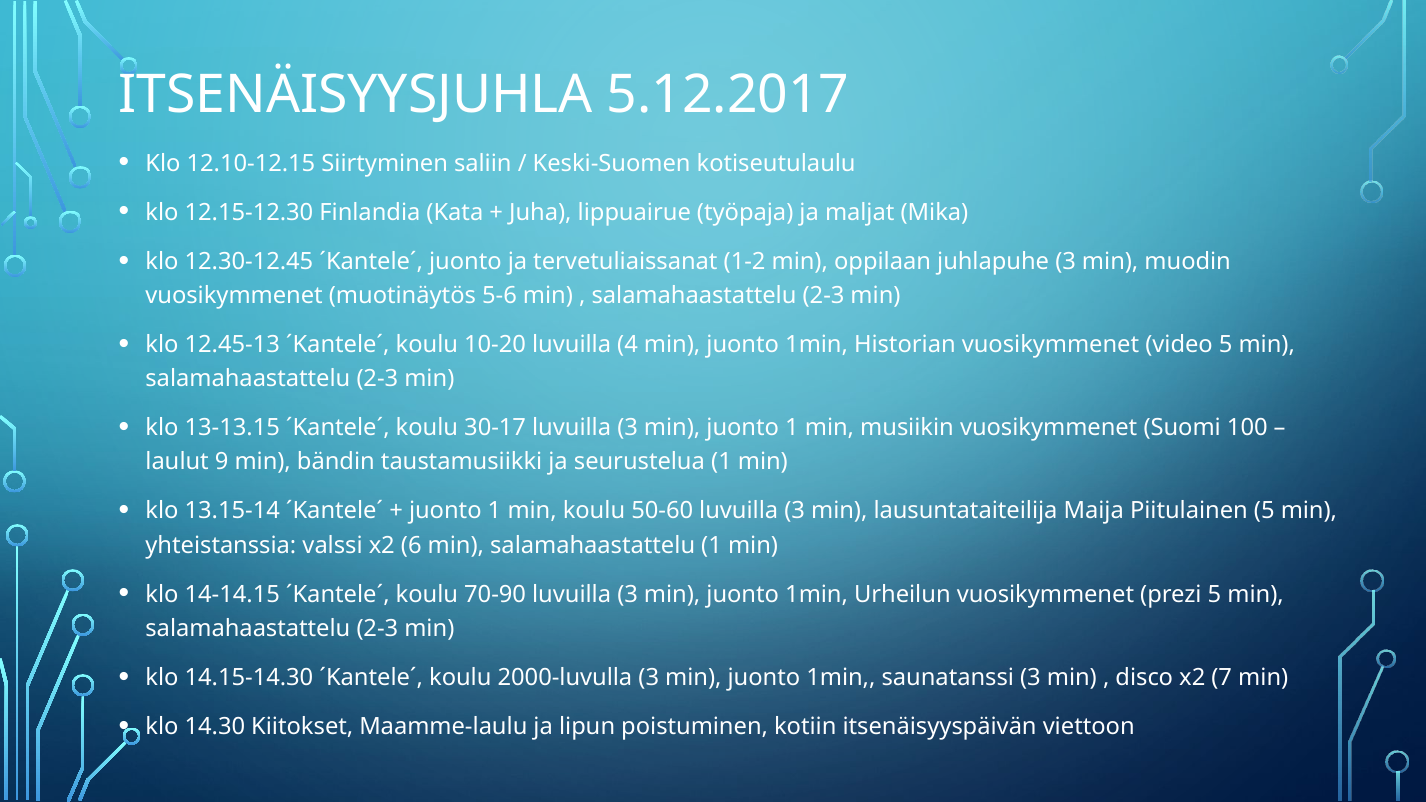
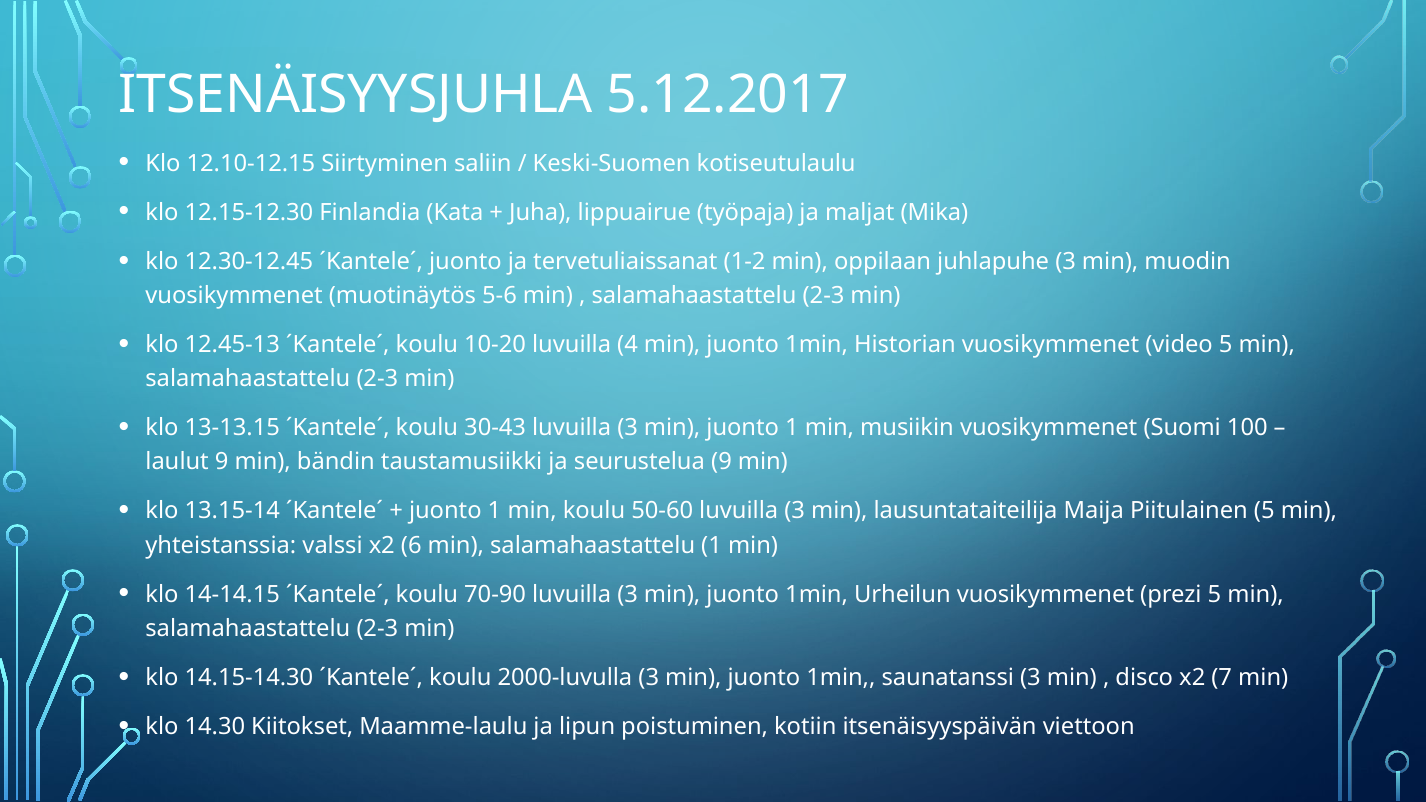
30-17: 30-17 -> 30-43
seurustelua 1: 1 -> 9
